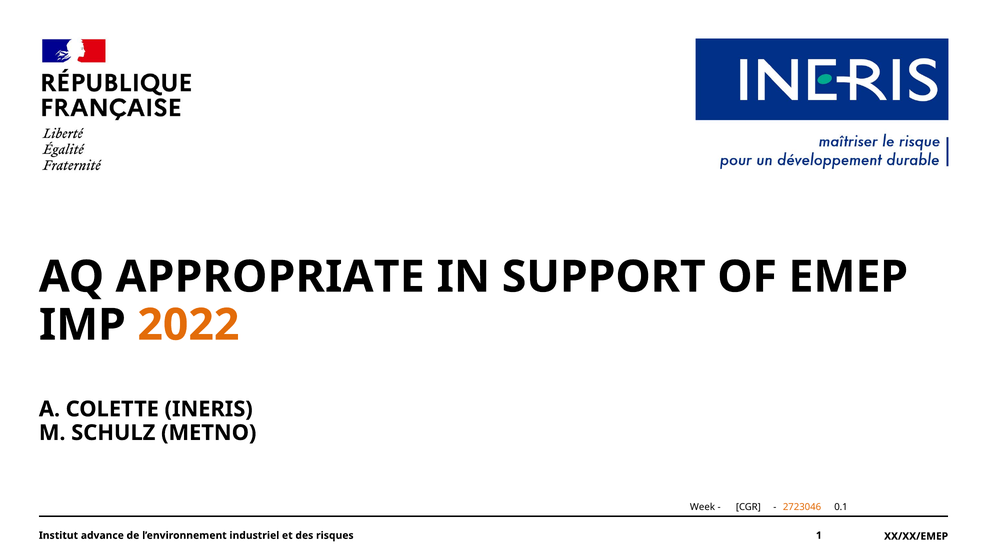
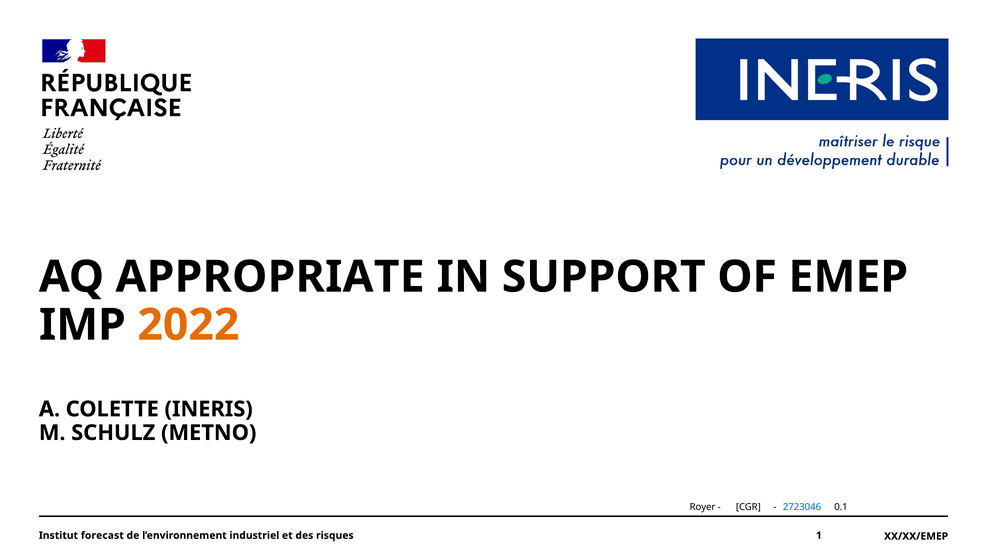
2723046 colour: orange -> blue
Week: Week -> Royer
advance: advance -> forecast
